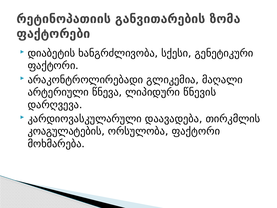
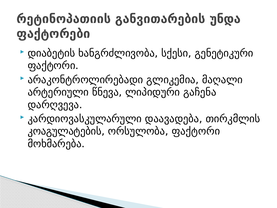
ზომა: ზომა -> უნდა
წნევის: წნევის -> გაჩენა
